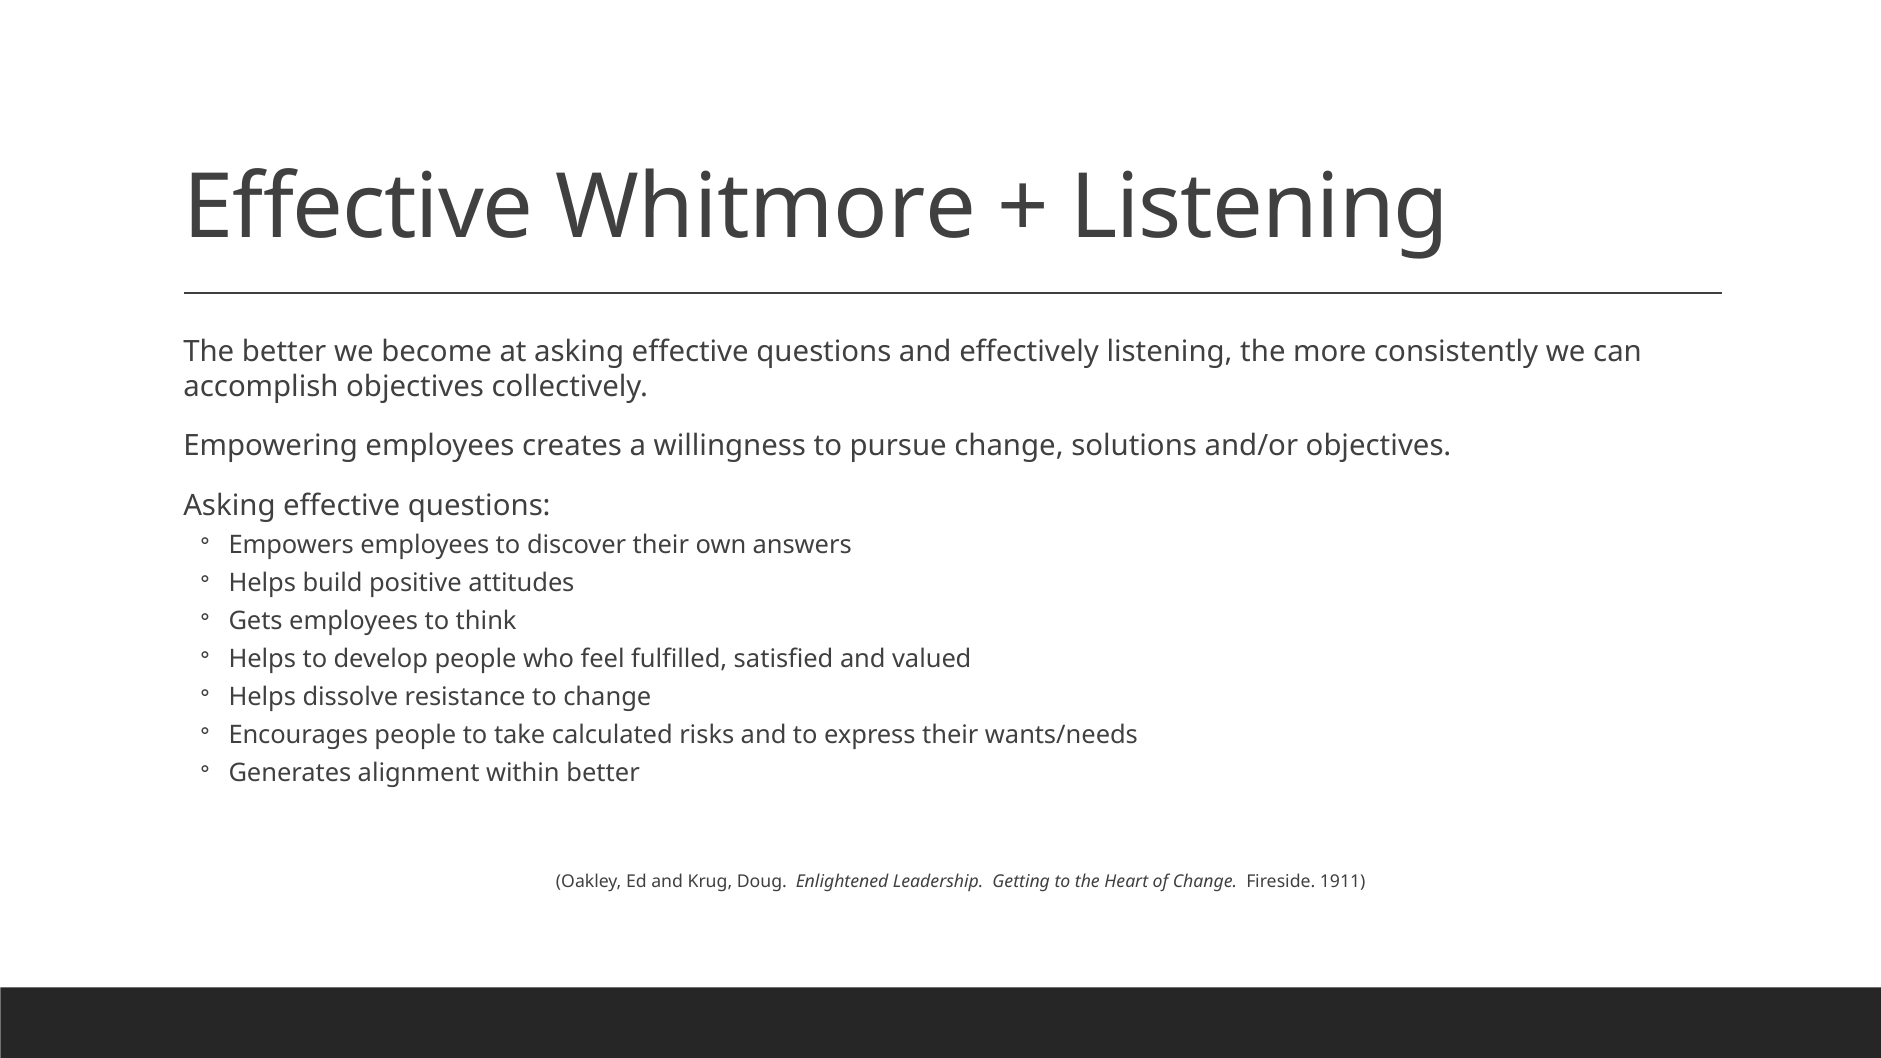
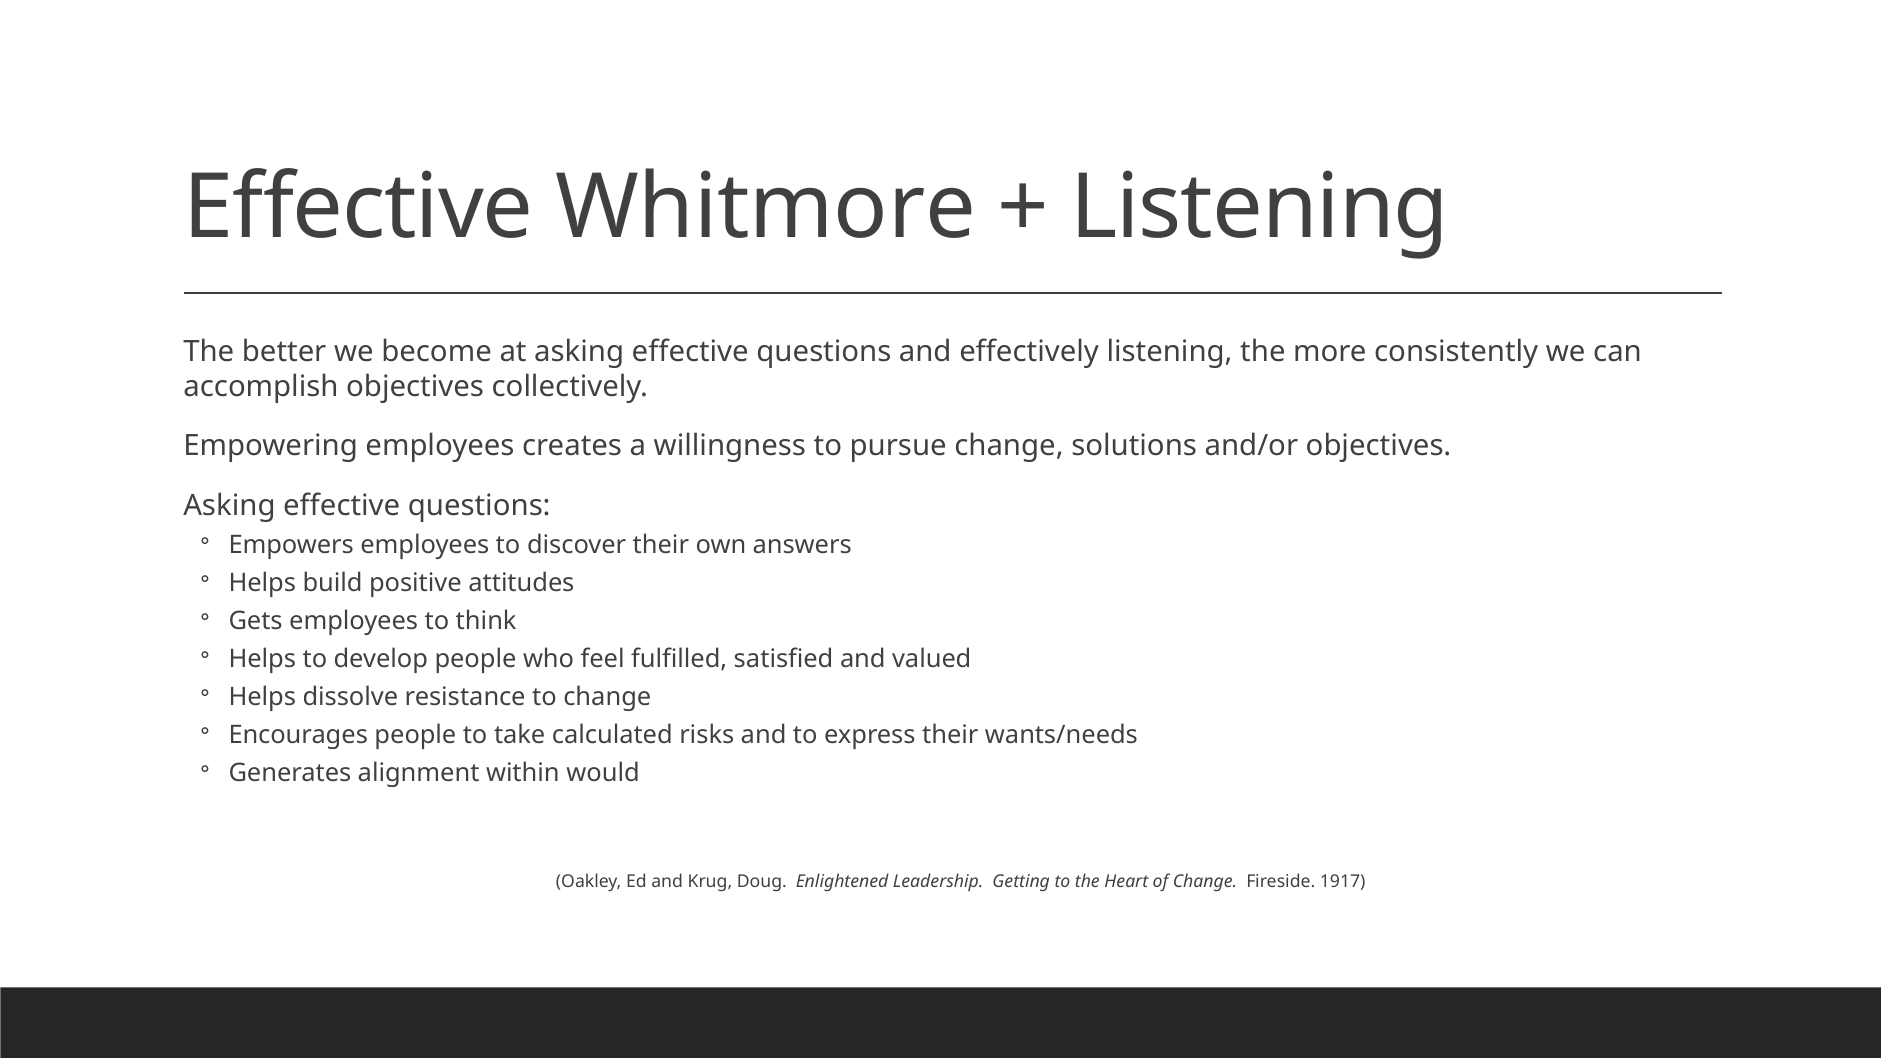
within better: better -> would
1911: 1911 -> 1917
